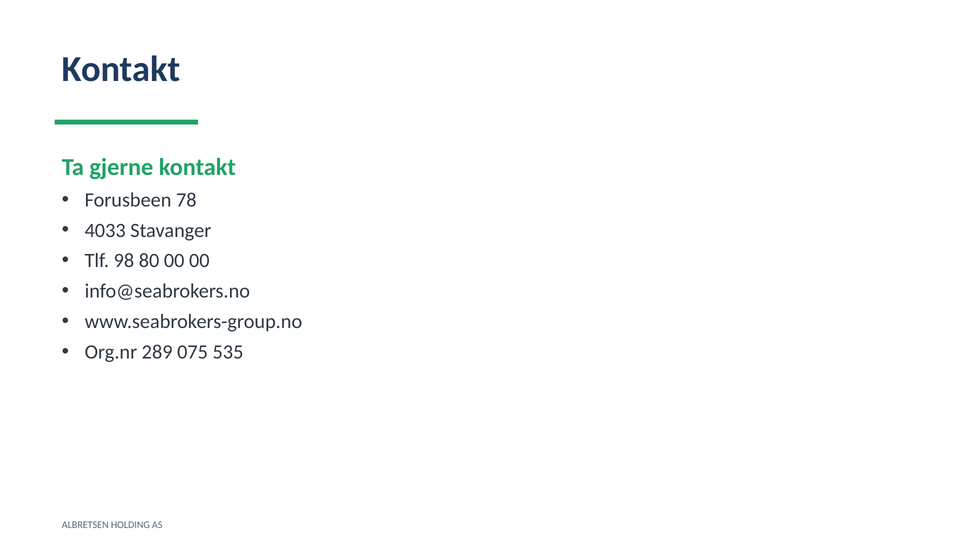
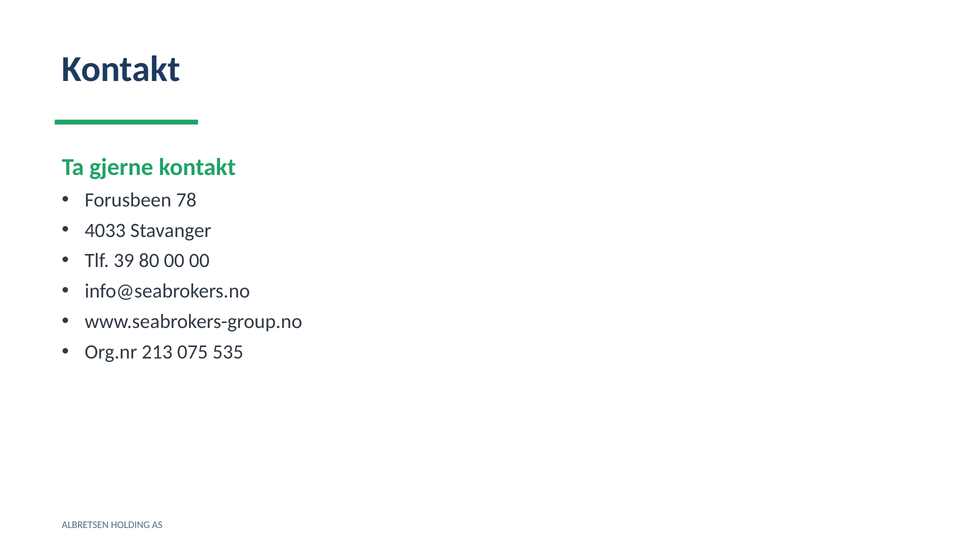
98: 98 -> 39
289: 289 -> 213
